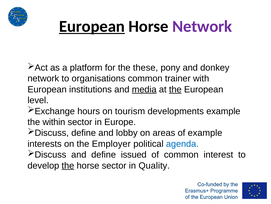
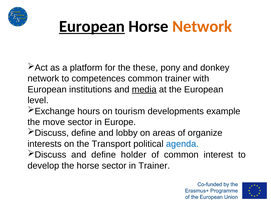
Network at (202, 26) colour: purple -> orange
organisations: organisations -> competences
the at (175, 89) underline: present -> none
within: within -> move
of example: example -> organize
Employer: Employer -> Transport
issued: issued -> holder
the at (68, 165) underline: present -> none
in Quality: Quality -> Trainer
